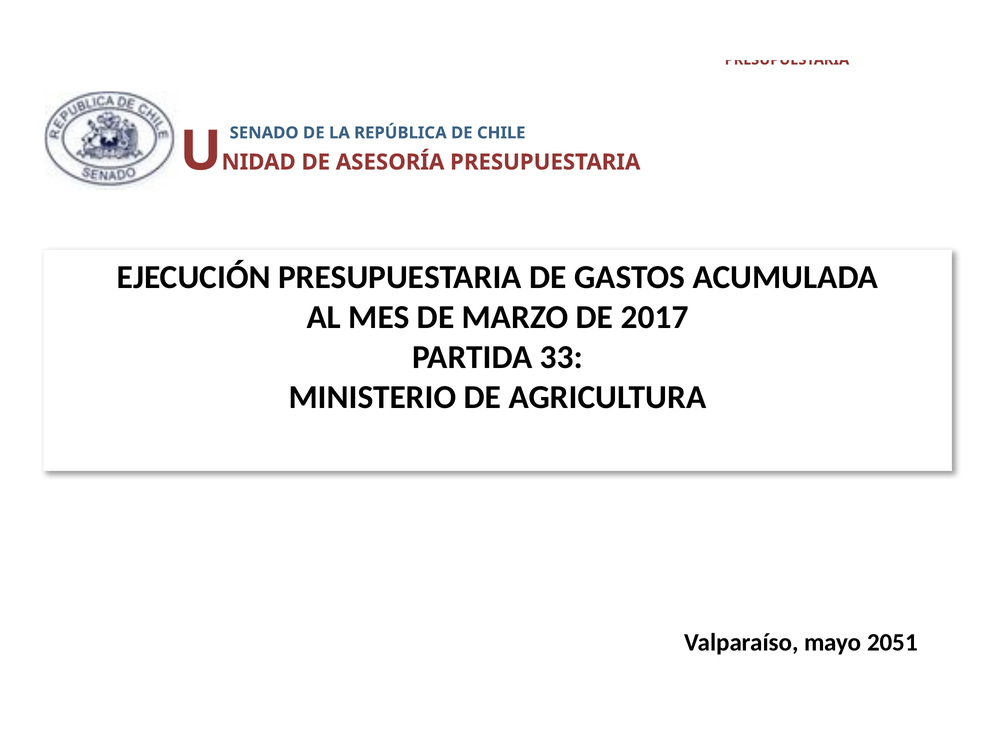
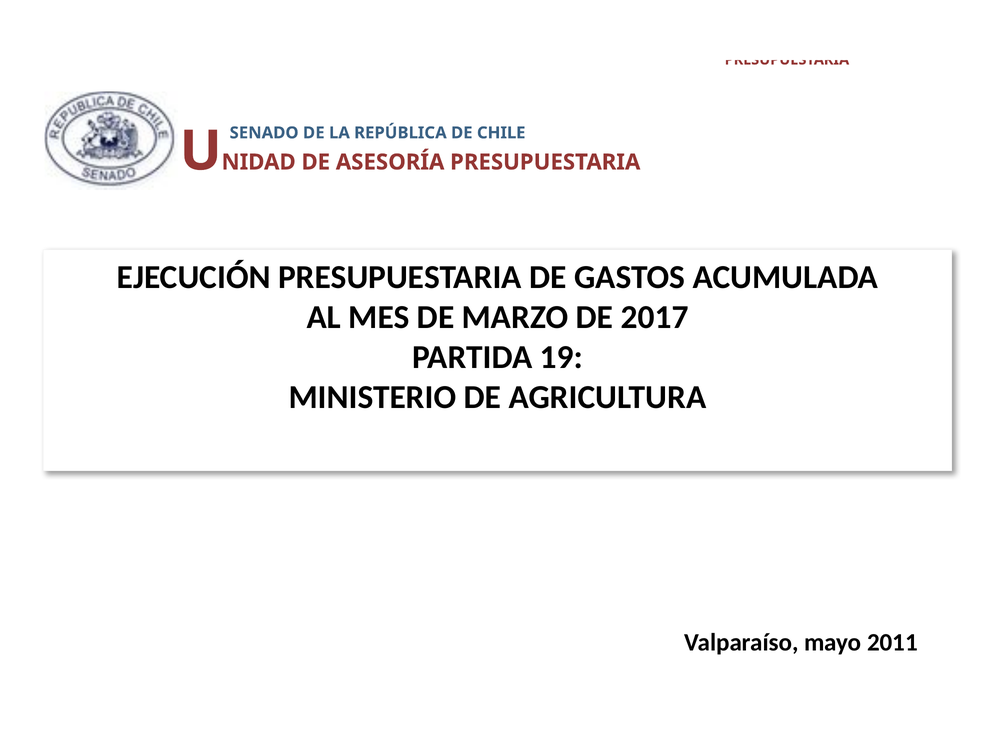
33: 33 -> 19
2051: 2051 -> 2011
